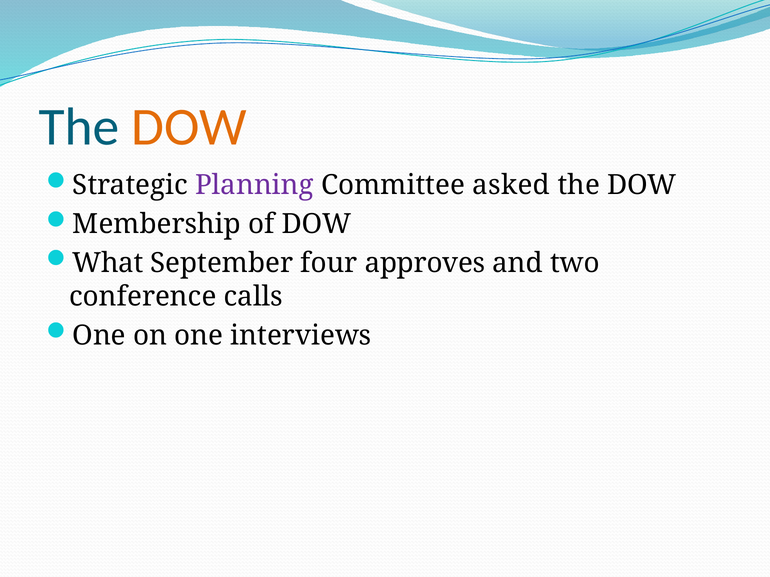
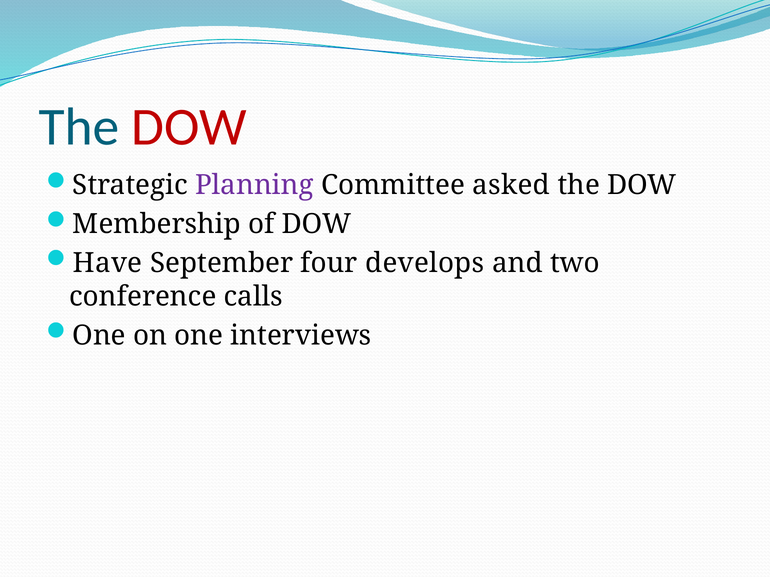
DOW at (189, 127) colour: orange -> red
What: What -> Have
approves: approves -> develops
